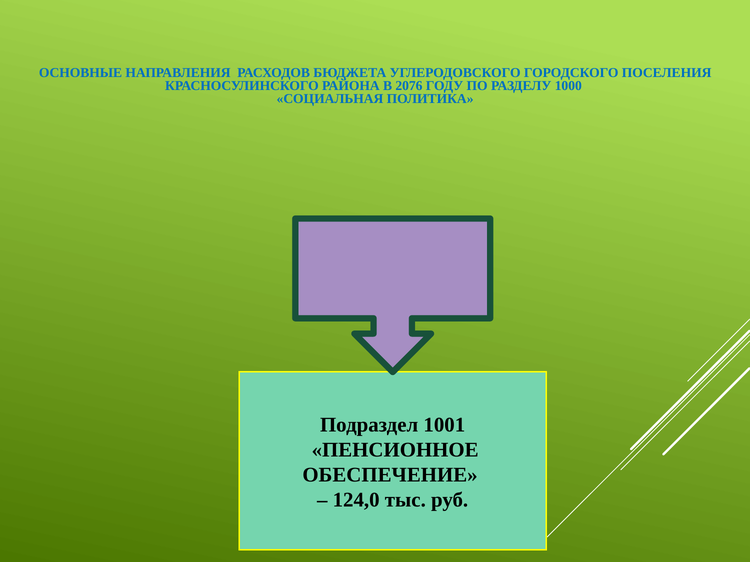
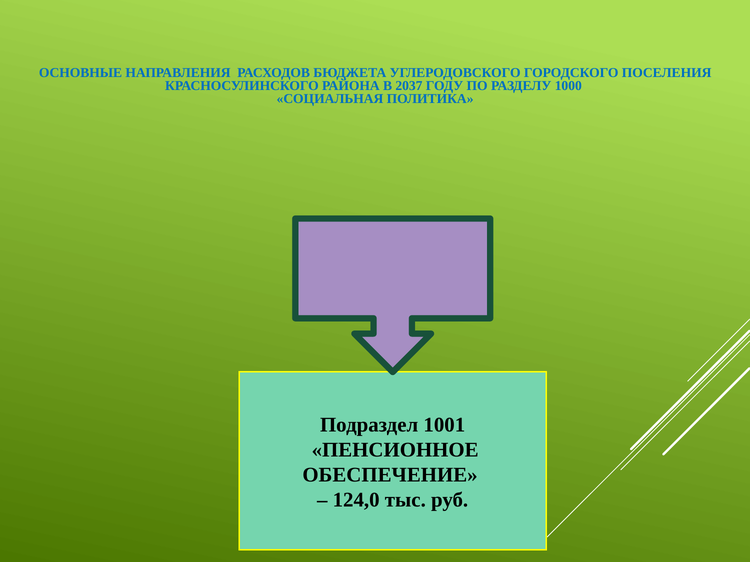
2076: 2076 -> 2037
